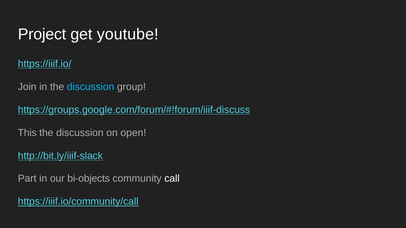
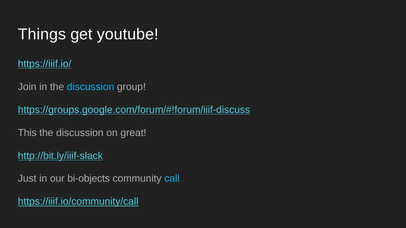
Project: Project -> Things
open: open -> great
Part: Part -> Just
call colour: white -> light blue
